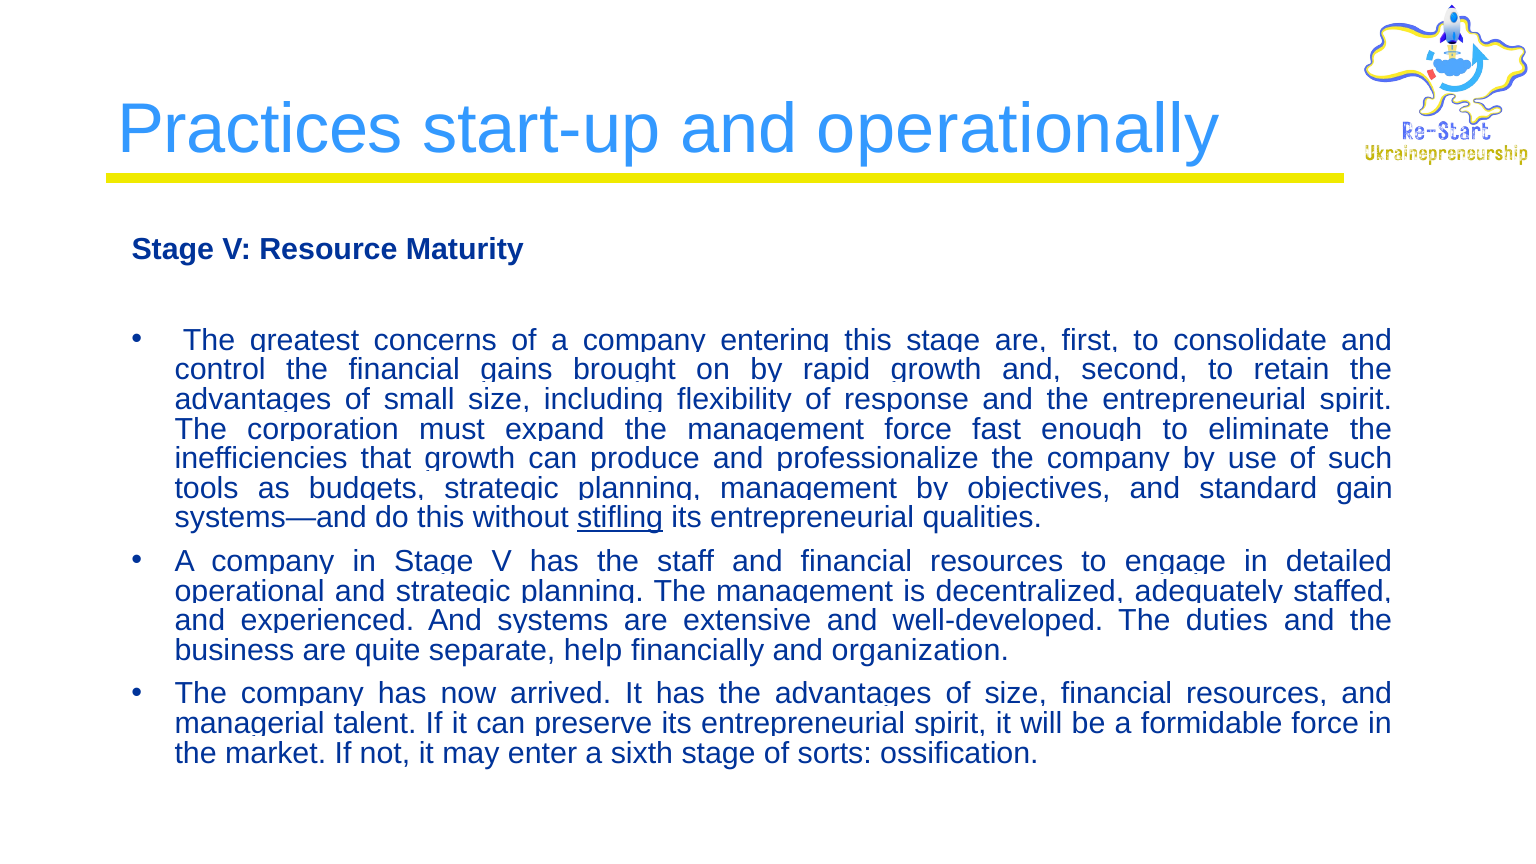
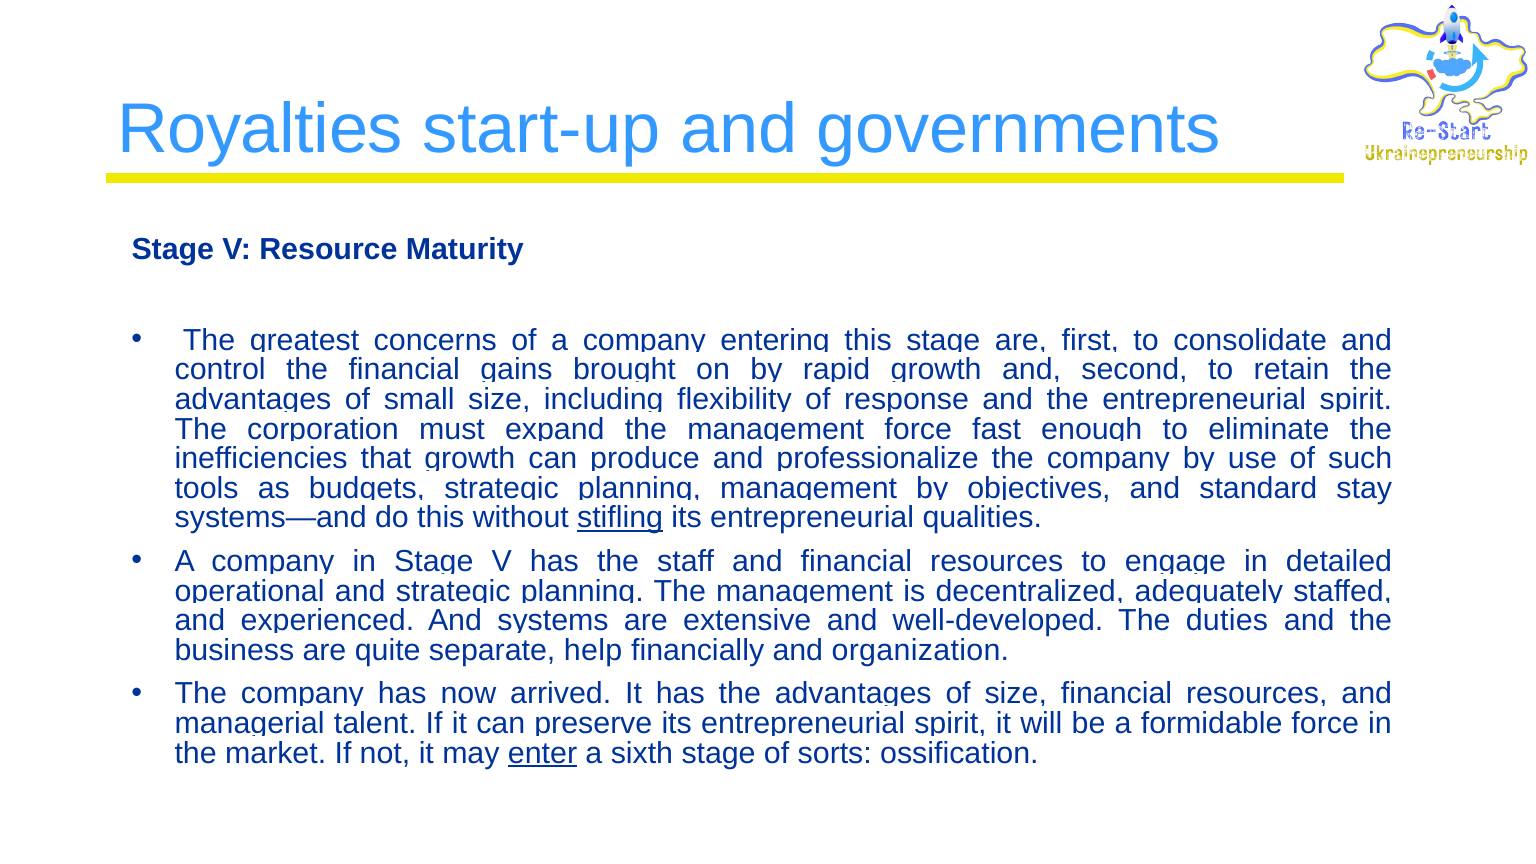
Practices: Practices -> Royalties
operationally: operationally -> governments
gain: gain -> stay
enter underline: none -> present
